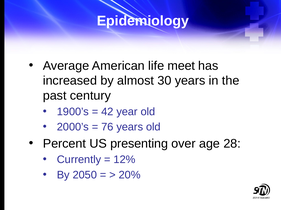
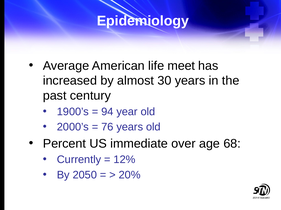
42: 42 -> 94
presenting: presenting -> immediate
28: 28 -> 68
